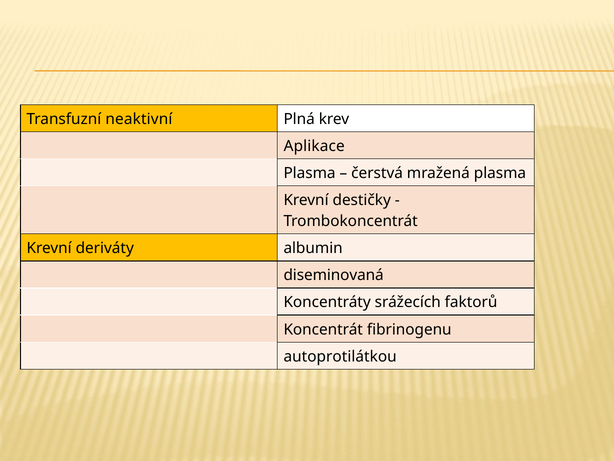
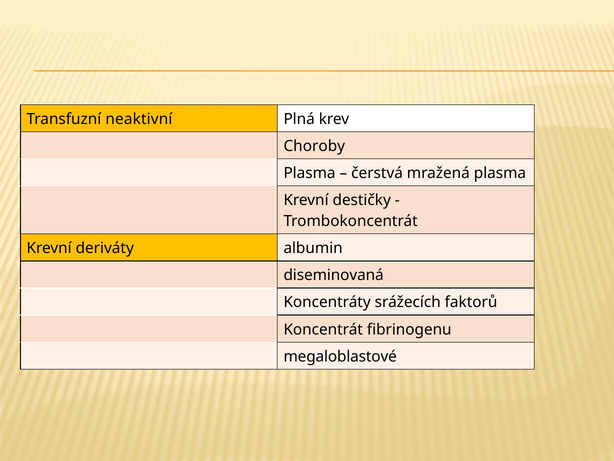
Aplikace: Aplikace -> Choroby
autoprotilátkou: autoprotilátkou -> megaloblastové
